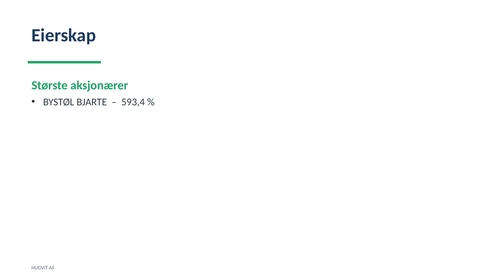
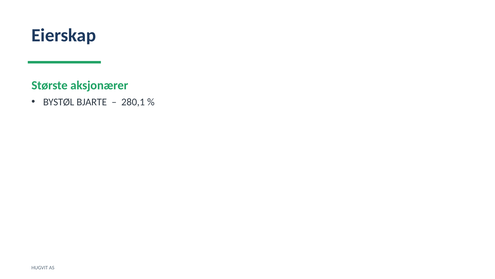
593,4: 593,4 -> 280,1
